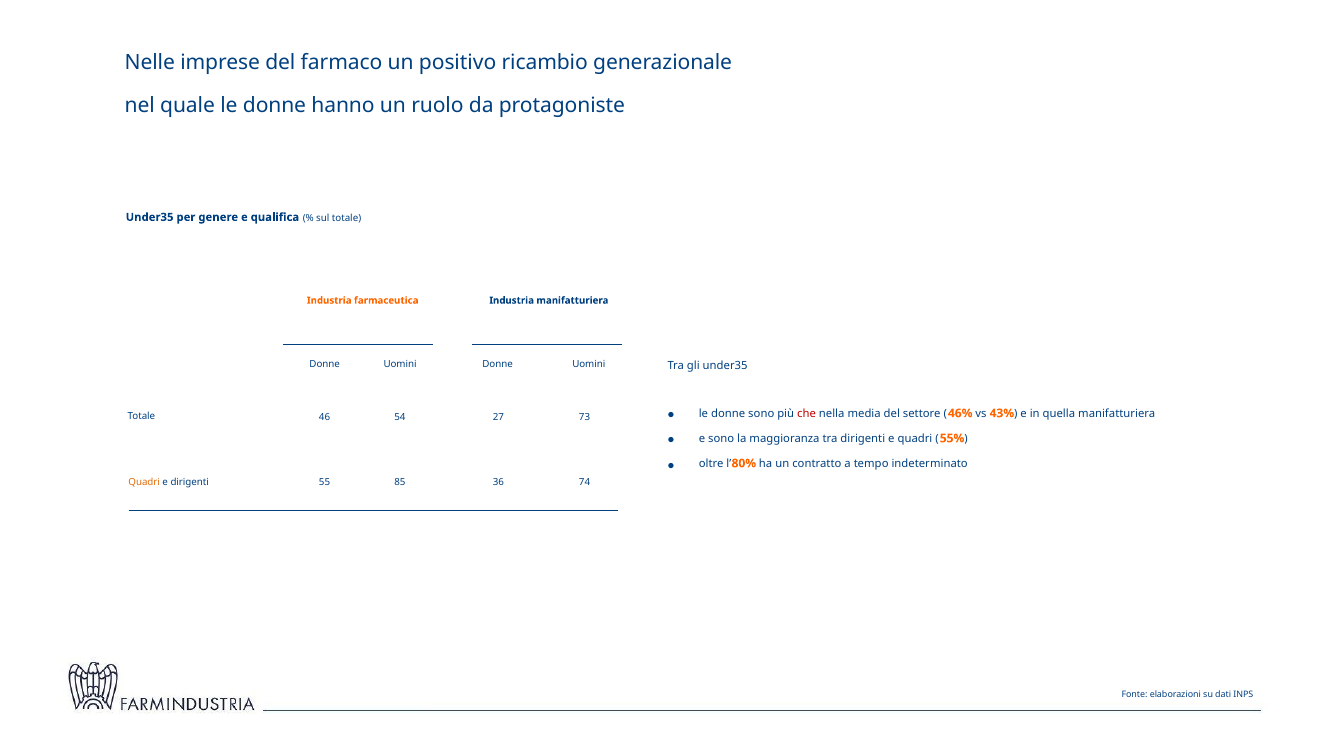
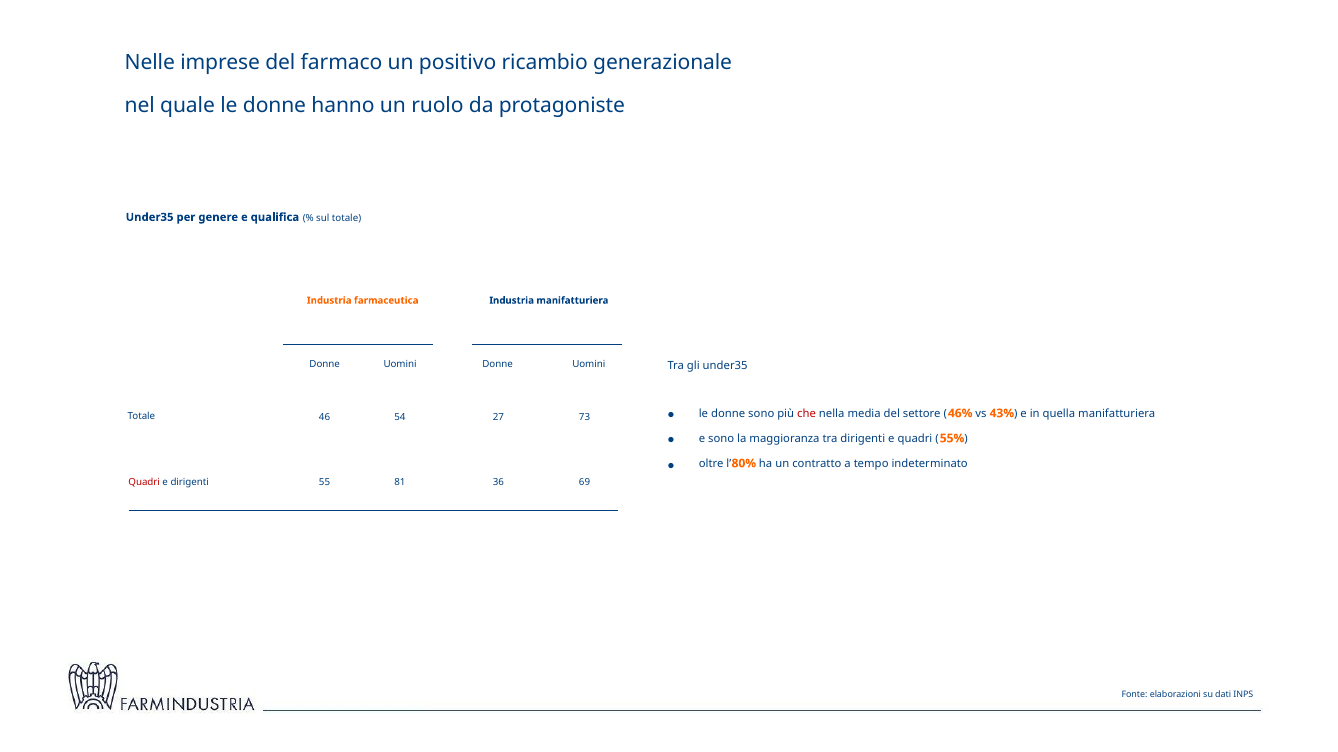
Quadri at (144, 483) colour: orange -> red
85: 85 -> 81
74: 74 -> 69
